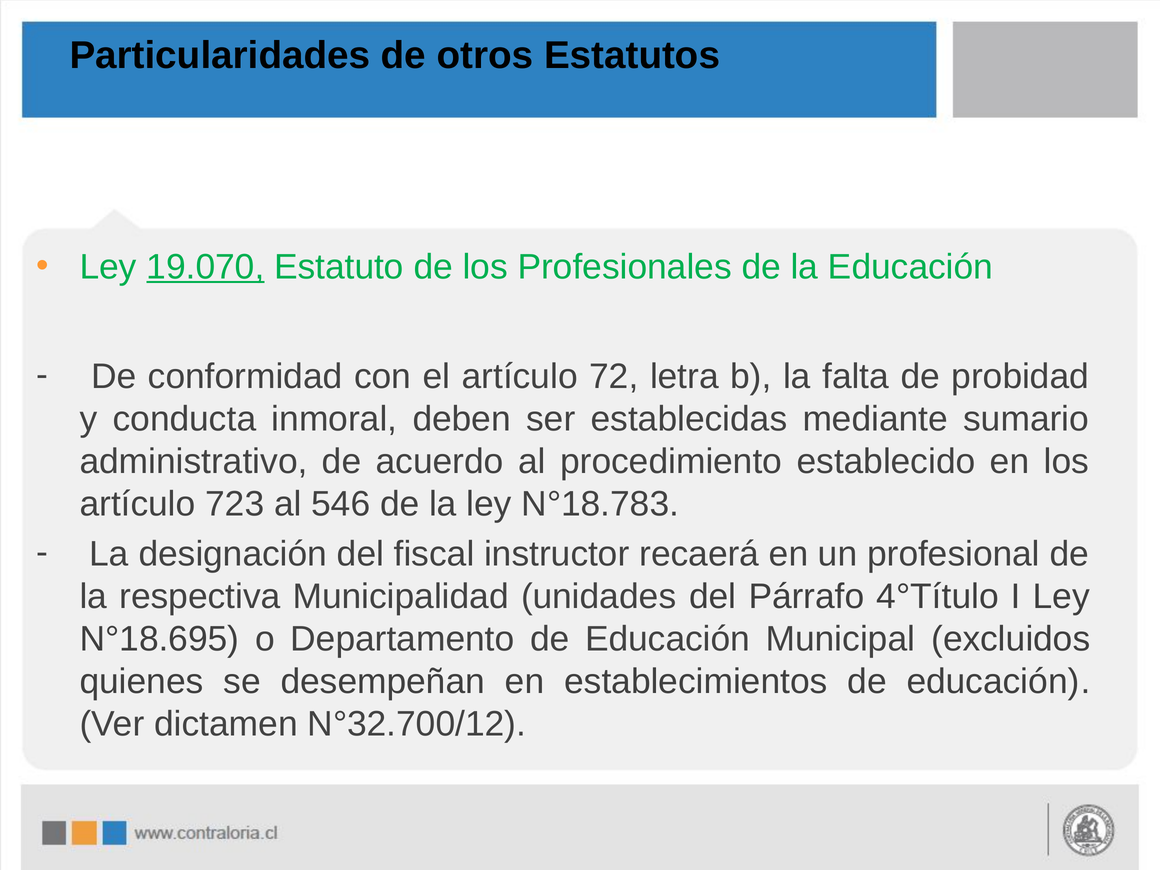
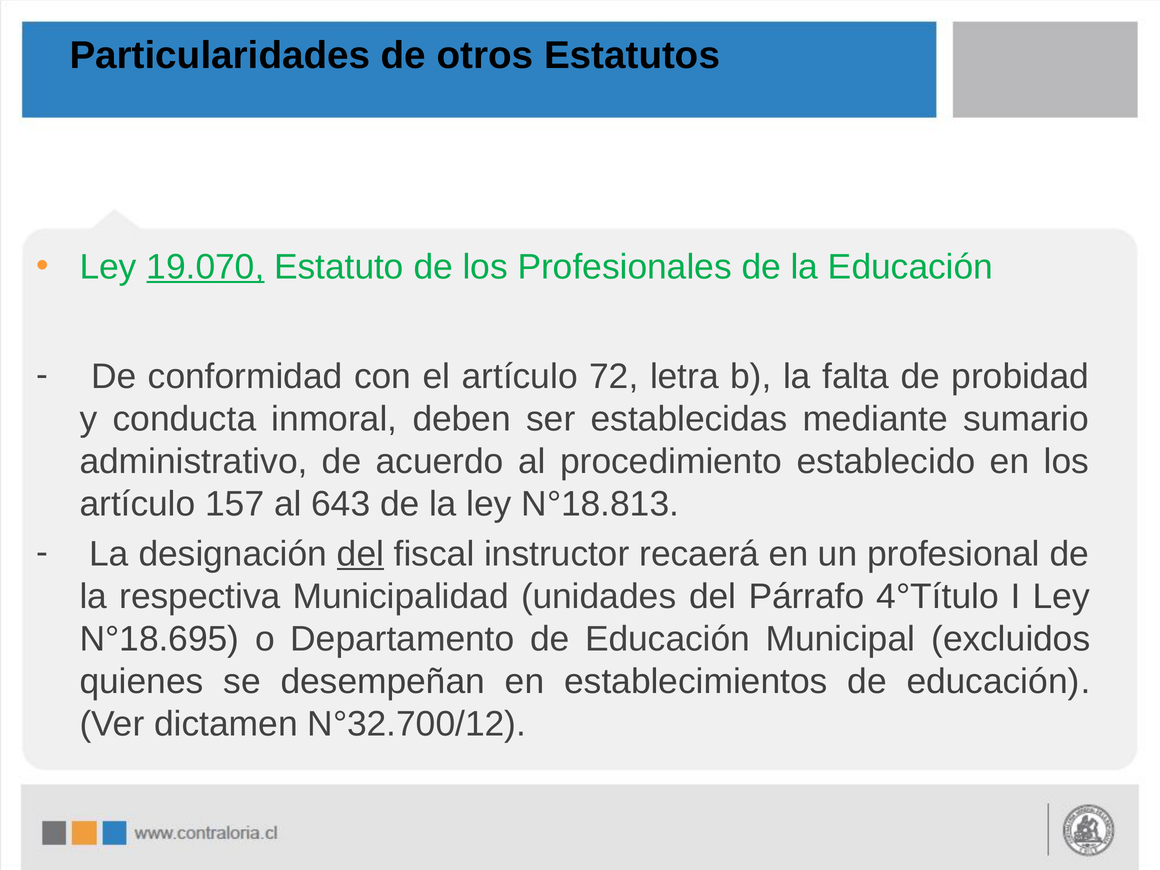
723: 723 -> 157
546: 546 -> 643
N°18.783: N°18.783 -> N°18.813
del at (360, 554) underline: none -> present
